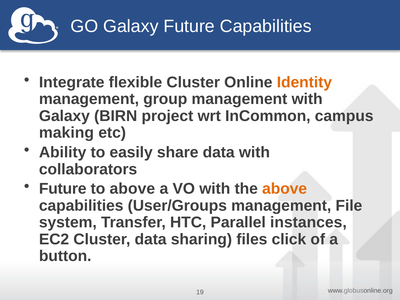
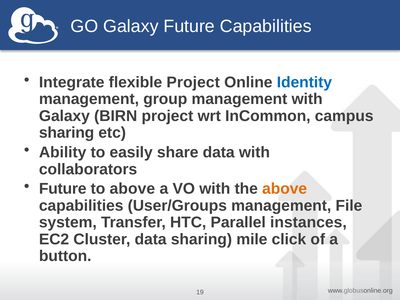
flexible Cluster: Cluster -> Project
Identity colour: orange -> blue
making at (66, 133): making -> sharing
files: files -> mile
